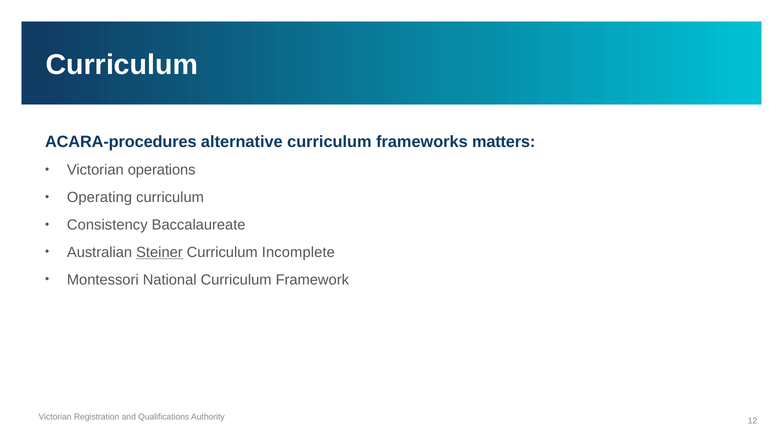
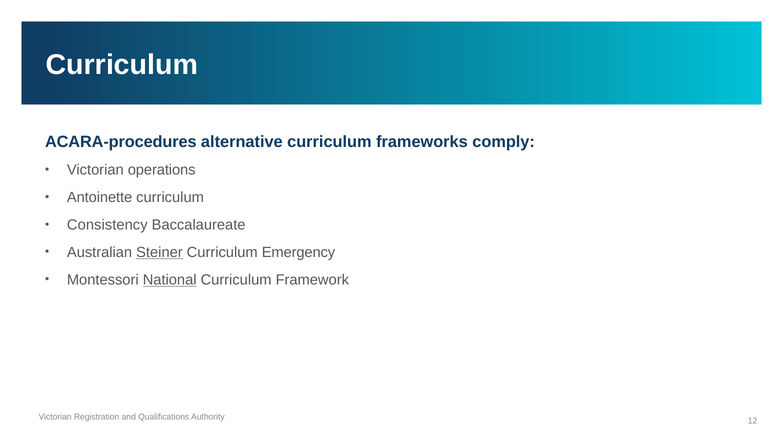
matters: matters -> comply
Operating: Operating -> Antoinette
Incomplete: Incomplete -> Emergency
National underline: none -> present
